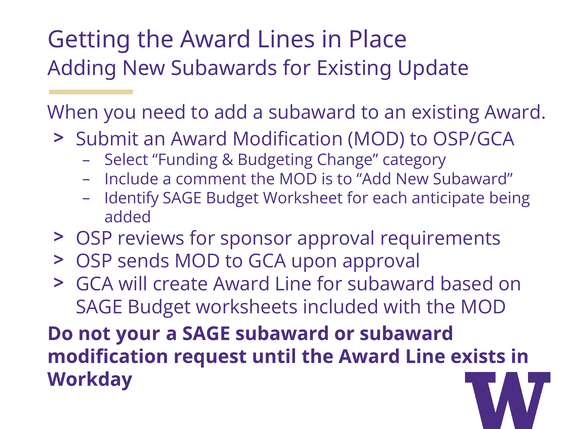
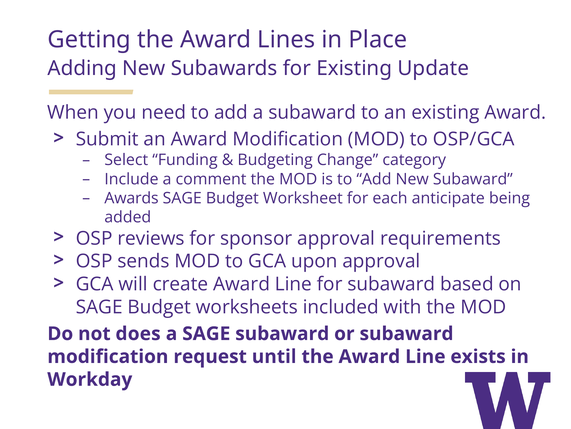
Identify: Identify -> Awards
your: your -> does
